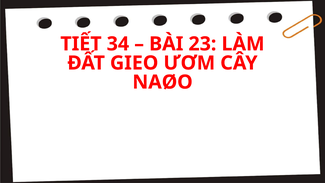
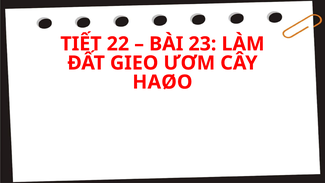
34: 34 -> 22
NAØO: NAØO -> HAØO
